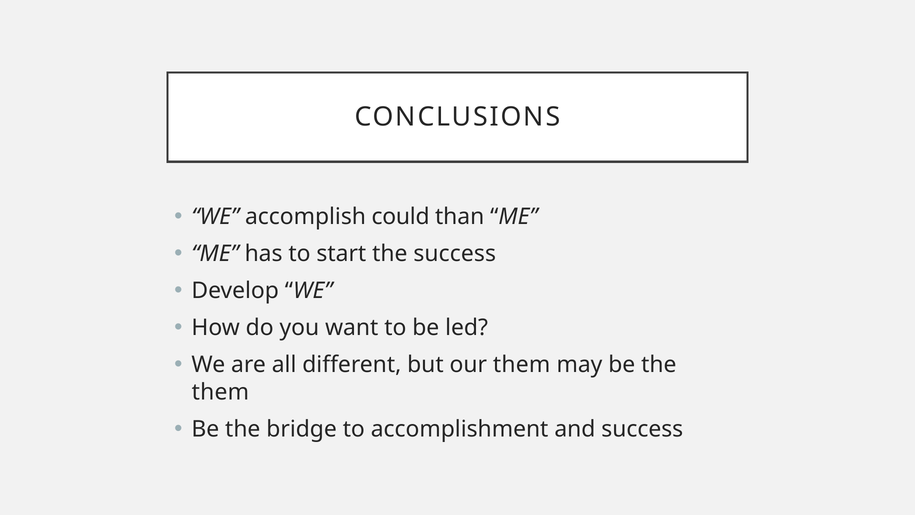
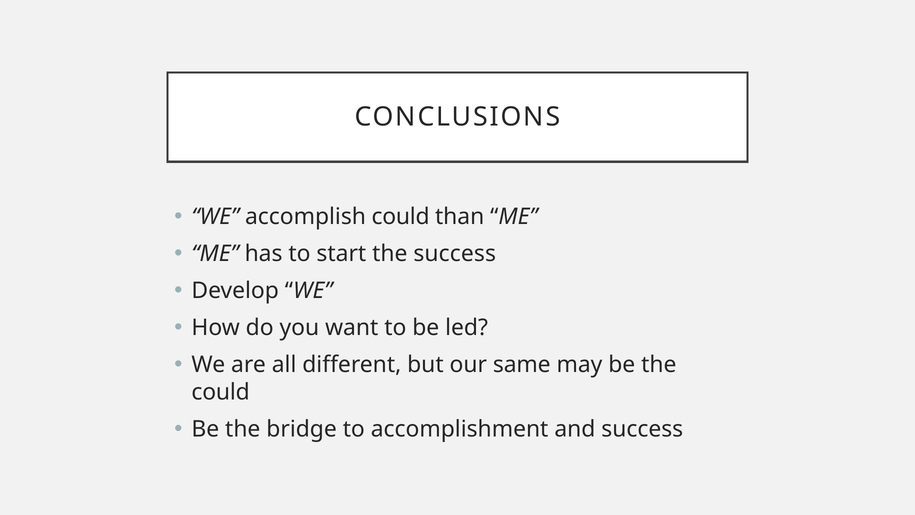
our them: them -> same
them at (220, 392): them -> could
